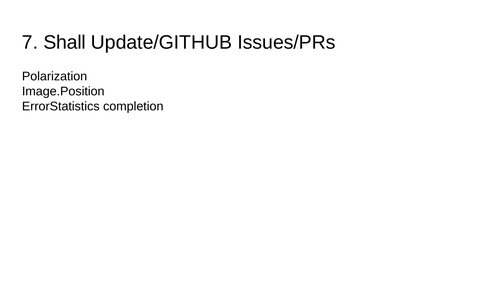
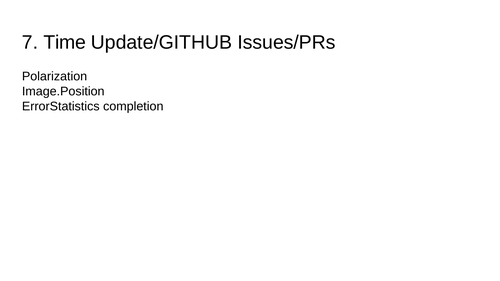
Shall: Shall -> Time
